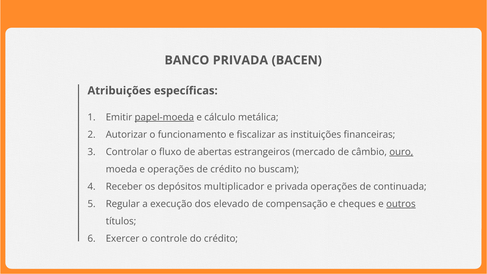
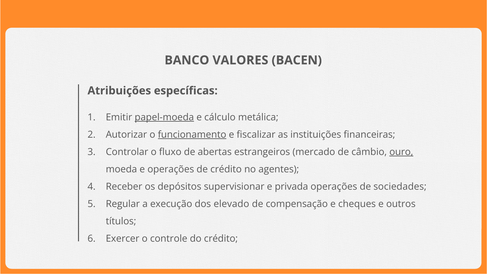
BANCO PRIVADA: PRIVADA -> VALORES
funcionamento underline: none -> present
buscam: buscam -> agentes
multiplicador: multiplicador -> supervisionar
continuada: continuada -> sociedades
outros underline: present -> none
